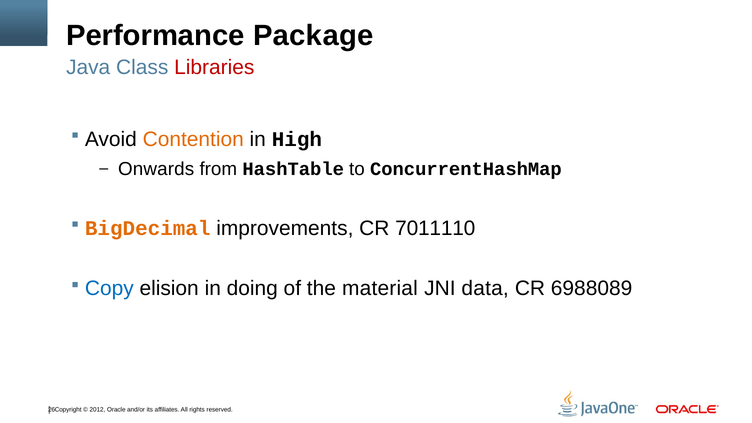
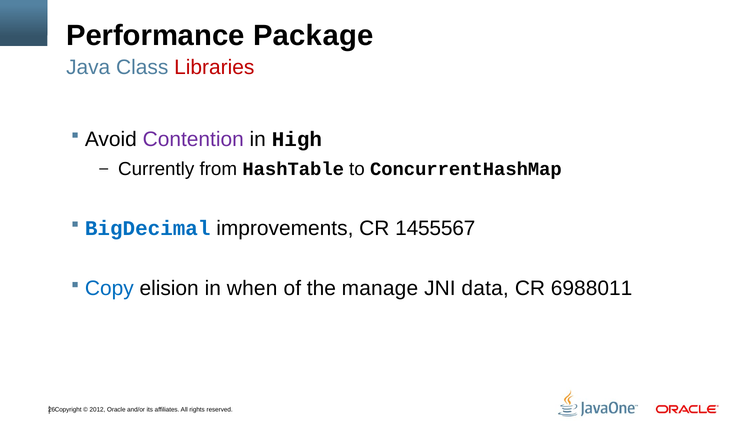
Contention colour: orange -> purple
Onwards: Onwards -> Currently
BigDecimal colour: orange -> blue
7011110: 7011110 -> 1455567
doing: doing -> when
material: material -> manage
6988089: 6988089 -> 6988011
